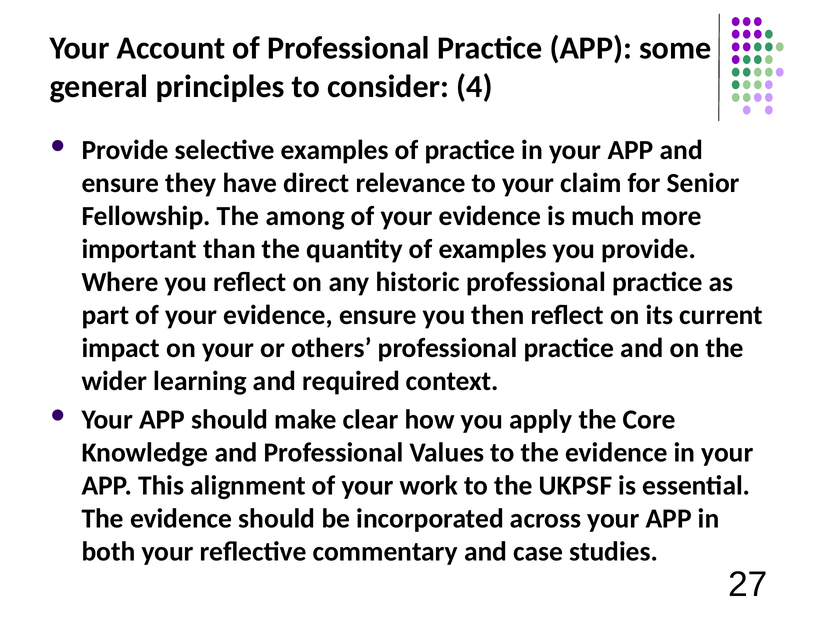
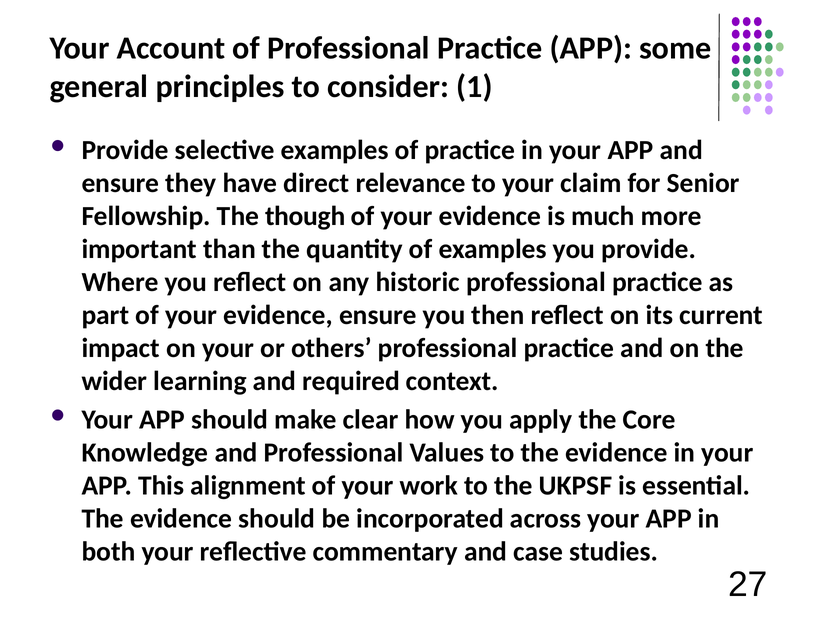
4: 4 -> 1
among: among -> though
